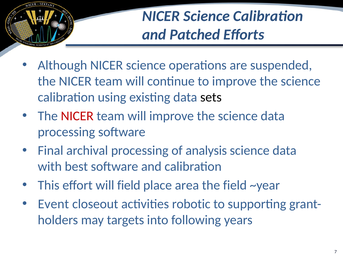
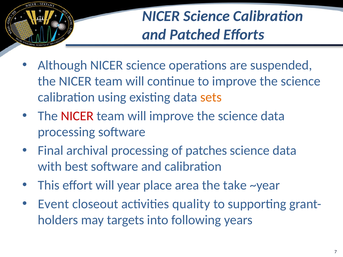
sets colour: black -> orange
analysis: analysis -> patches
will field: field -> year
the field: field -> take
robotic: robotic -> quality
